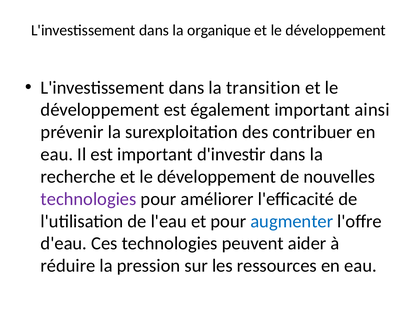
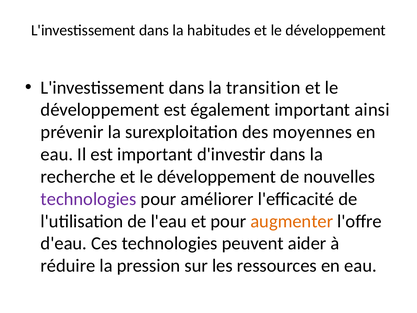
organique: organique -> habitudes
contribuer: contribuer -> moyennes
augmenter colour: blue -> orange
